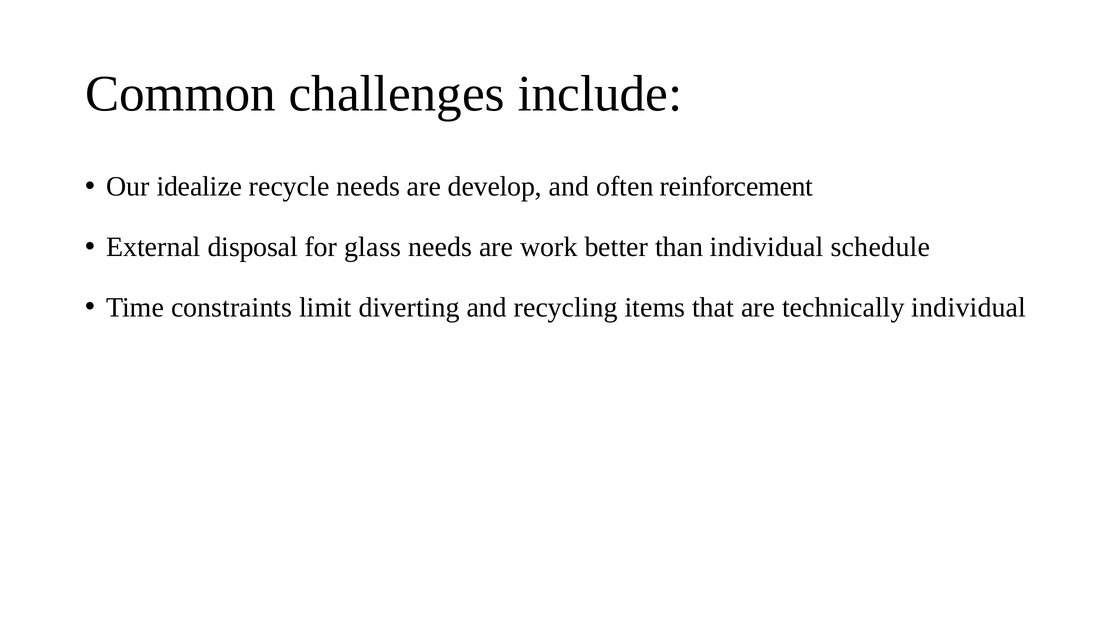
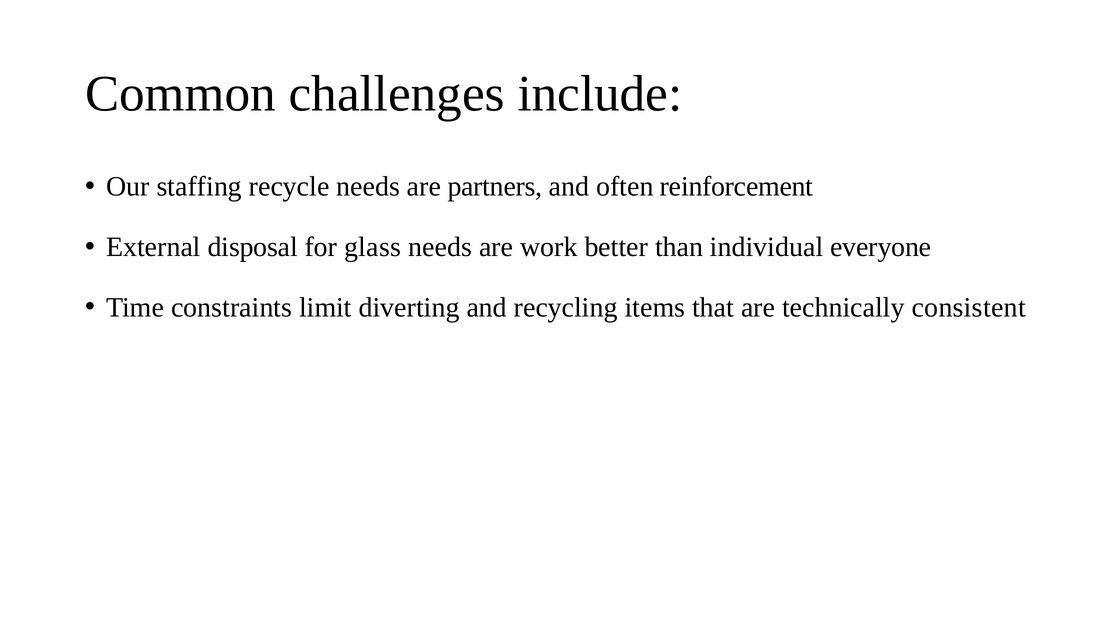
idealize: idealize -> staffing
develop: develop -> partners
schedule: schedule -> everyone
technically individual: individual -> consistent
